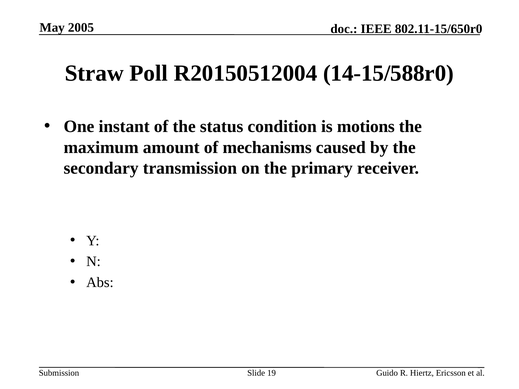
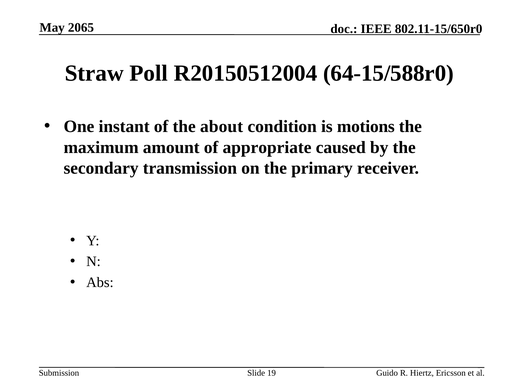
2005: 2005 -> 2065
14-15/588r0: 14-15/588r0 -> 64-15/588r0
status: status -> about
mechanisms: mechanisms -> appropriate
